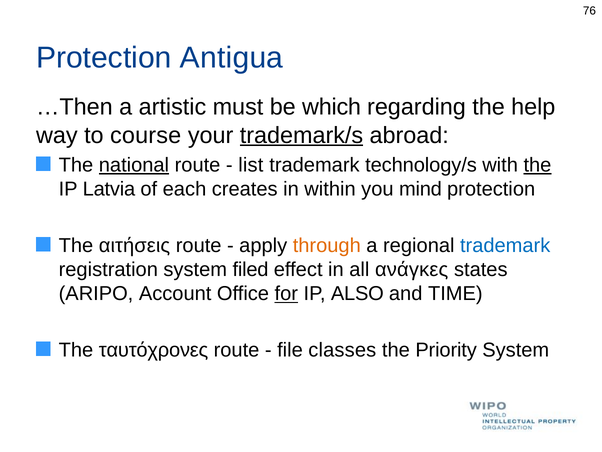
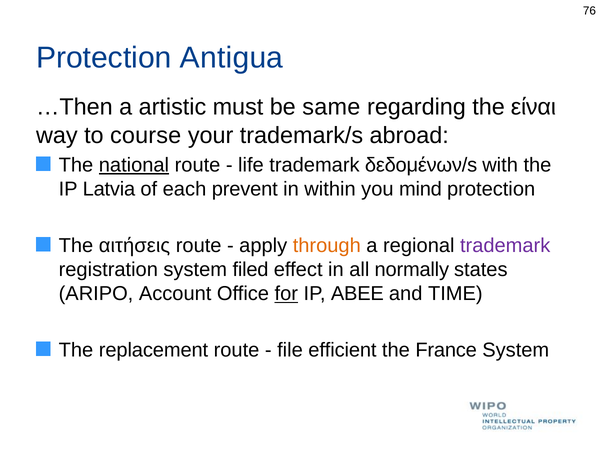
which: which -> same
help: help -> είναι
trademark/s underline: present -> none
list: list -> life
technology/s: technology/s -> δεδομένων/s
the at (537, 165) underline: present -> none
creates: creates -> prevent
trademark at (505, 245) colour: blue -> purple
ανάγκες: ανάγκες -> normally
ALSO: ALSO -> ABEE
ταυτόχρονες: ταυτόχρονες -> replacement
classes: classes -> efficient
Priority: Priority -> France
